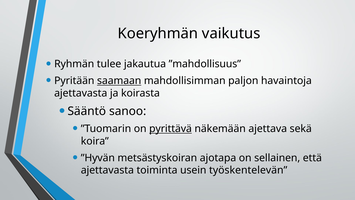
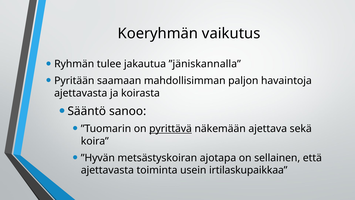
”mahdollisuus: ”mahdollisuus -> ”jäniskannalla
saamaan underline: present -> none
työskentelevän: työskentelevän -> irtilaskupaikkaa
